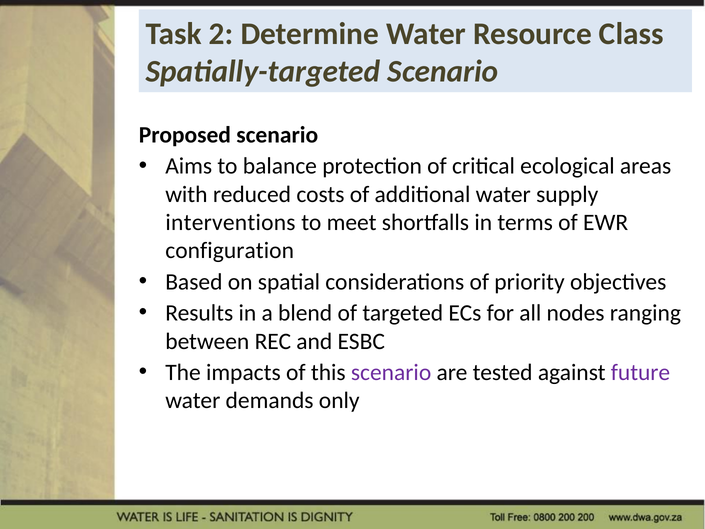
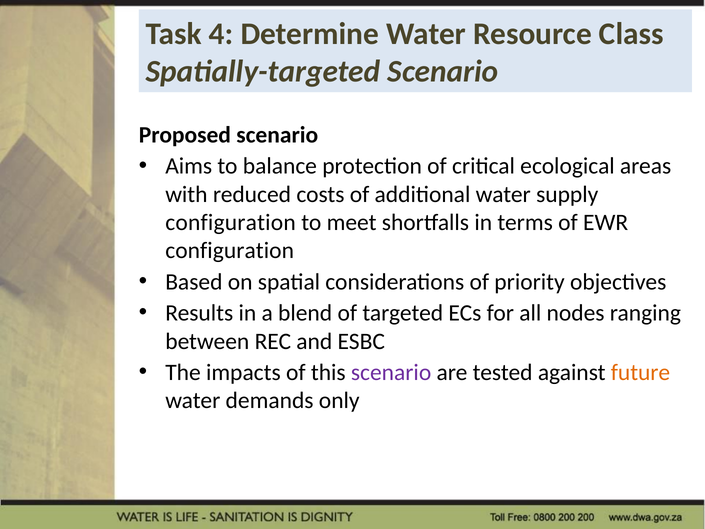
2: 2 -> 4
interventions at (231, 222): interventions -> configuration
future colour: purple -> orange
